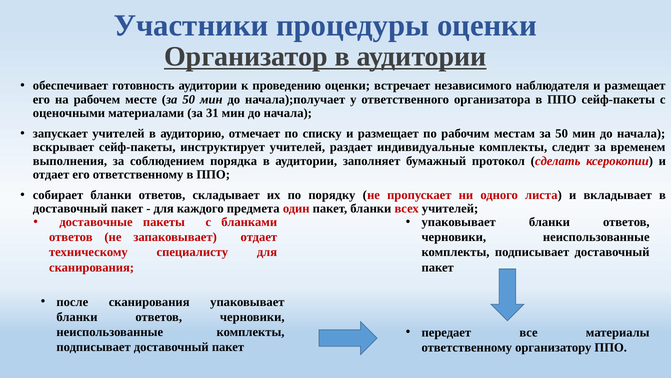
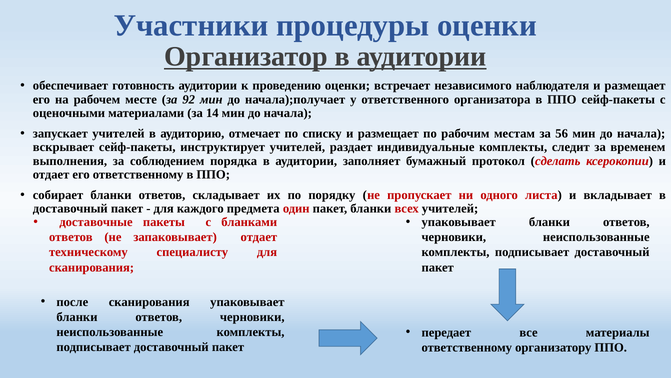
месте за 50: 50 -> 92
31: 31 -> 14
местам за 50: 50 -> 56
